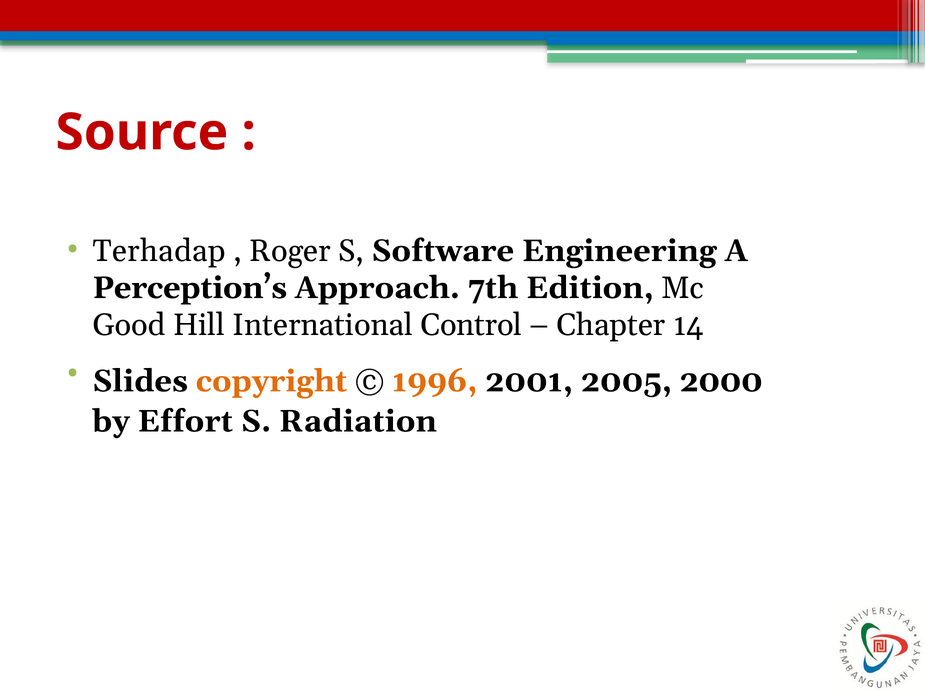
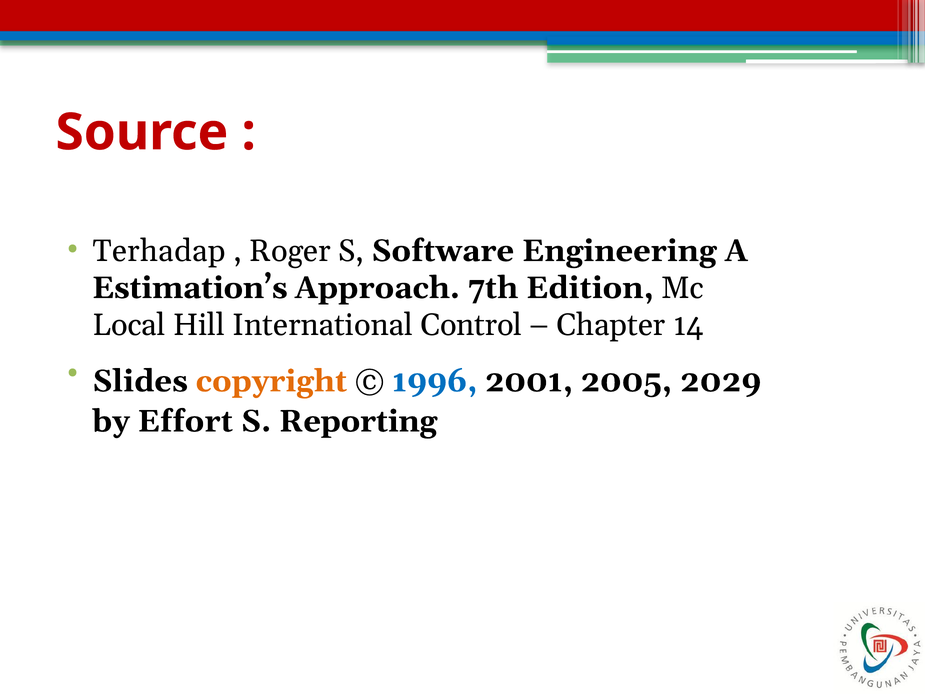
Perception’s: Perception’s -> Estimation’s
Good: Good -> Local
1996 colour: orange -> blue
2000: 2000 -> 2029
Radiation: Radiation -> Reporting
